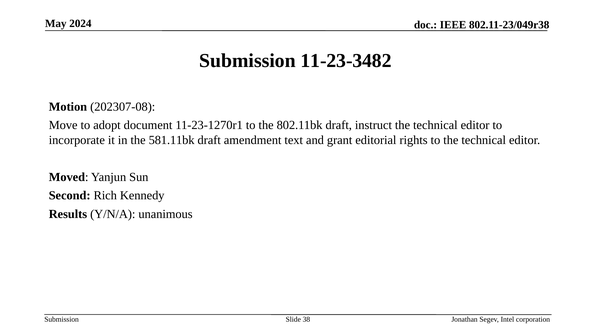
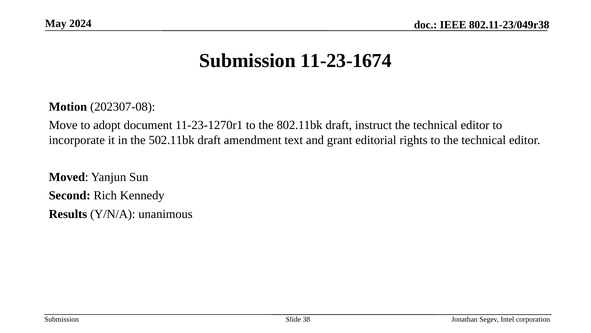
11-23-3482: 11-23-3482 -> 11-23-1674
581.11bk: 581.11bk -> 502.11bk
